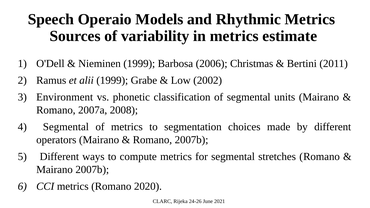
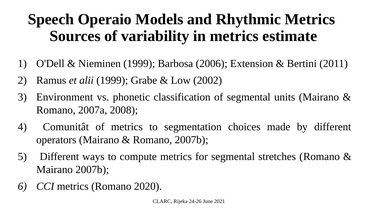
Christmas: Christmas -> Extension
Segmental at (66, 127): Segmental -> Comunitât
